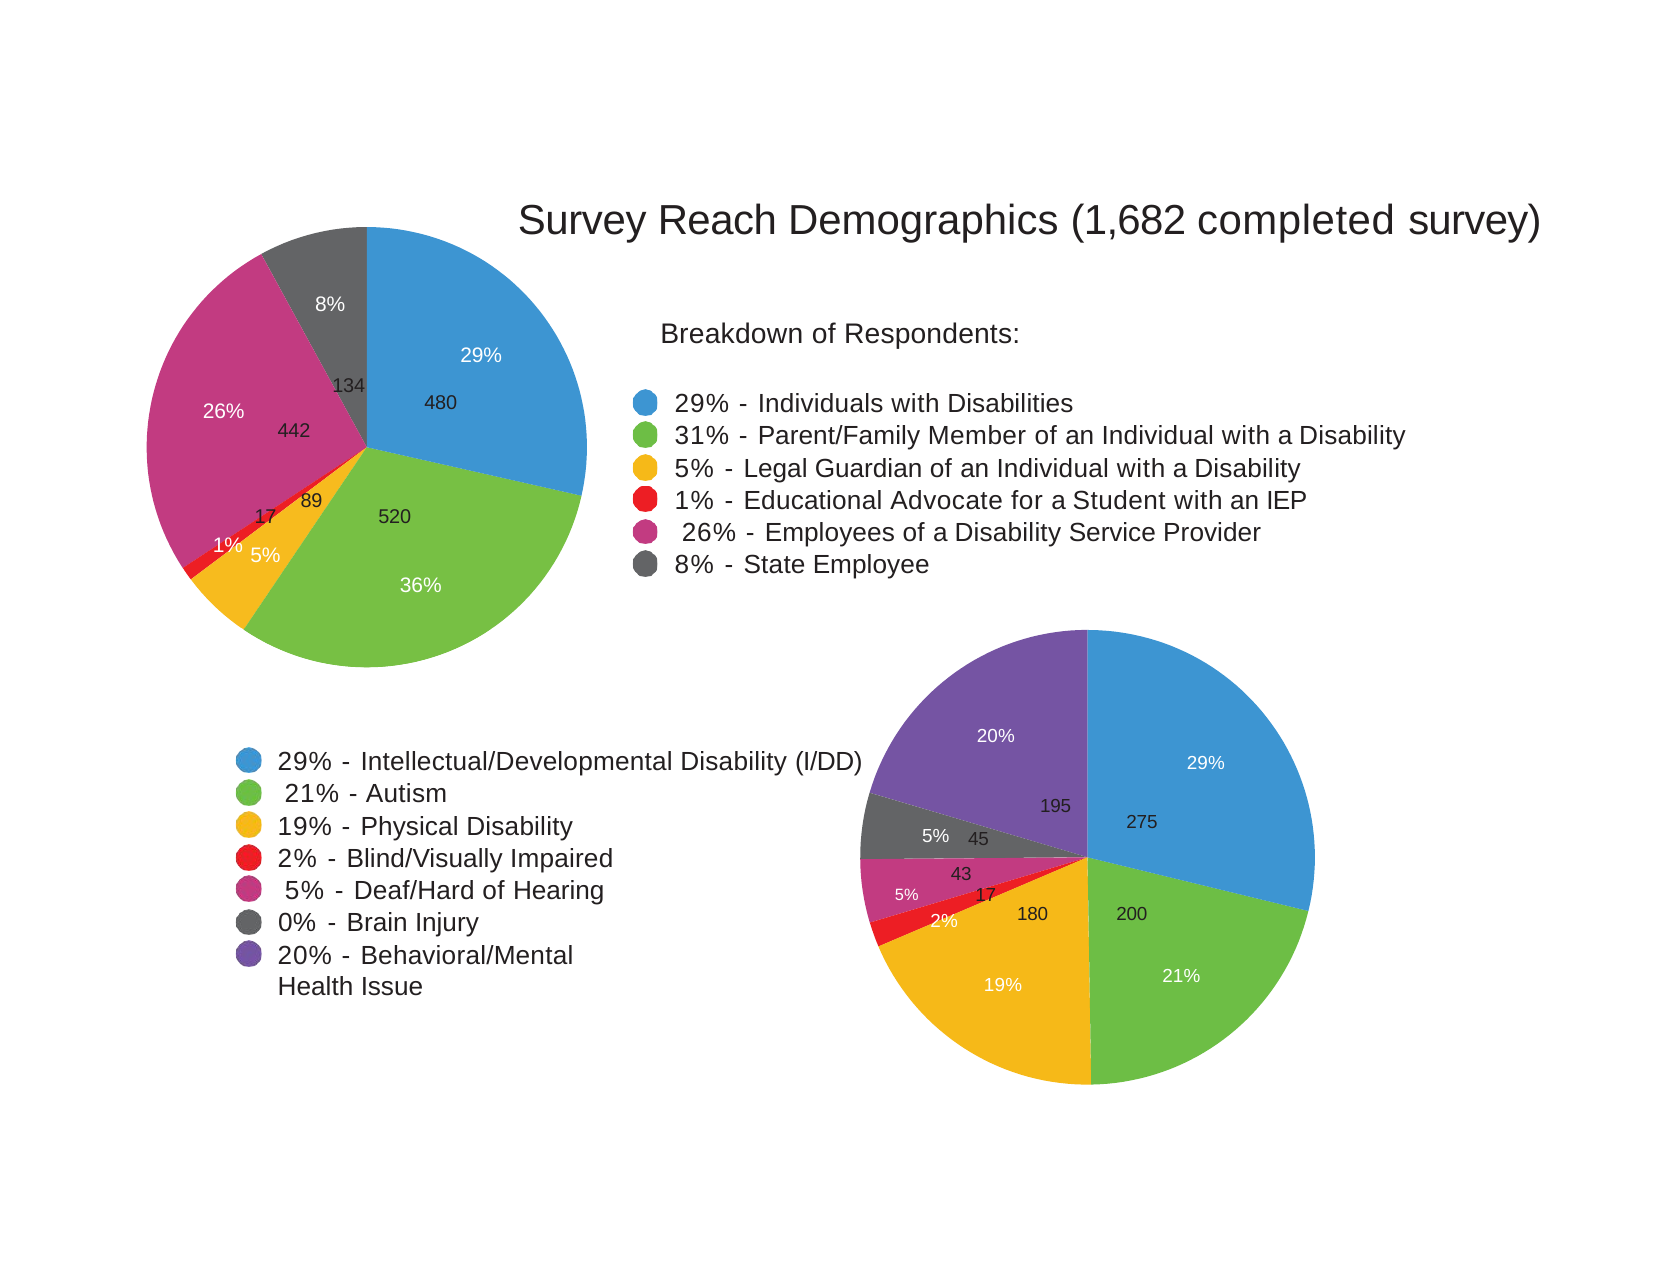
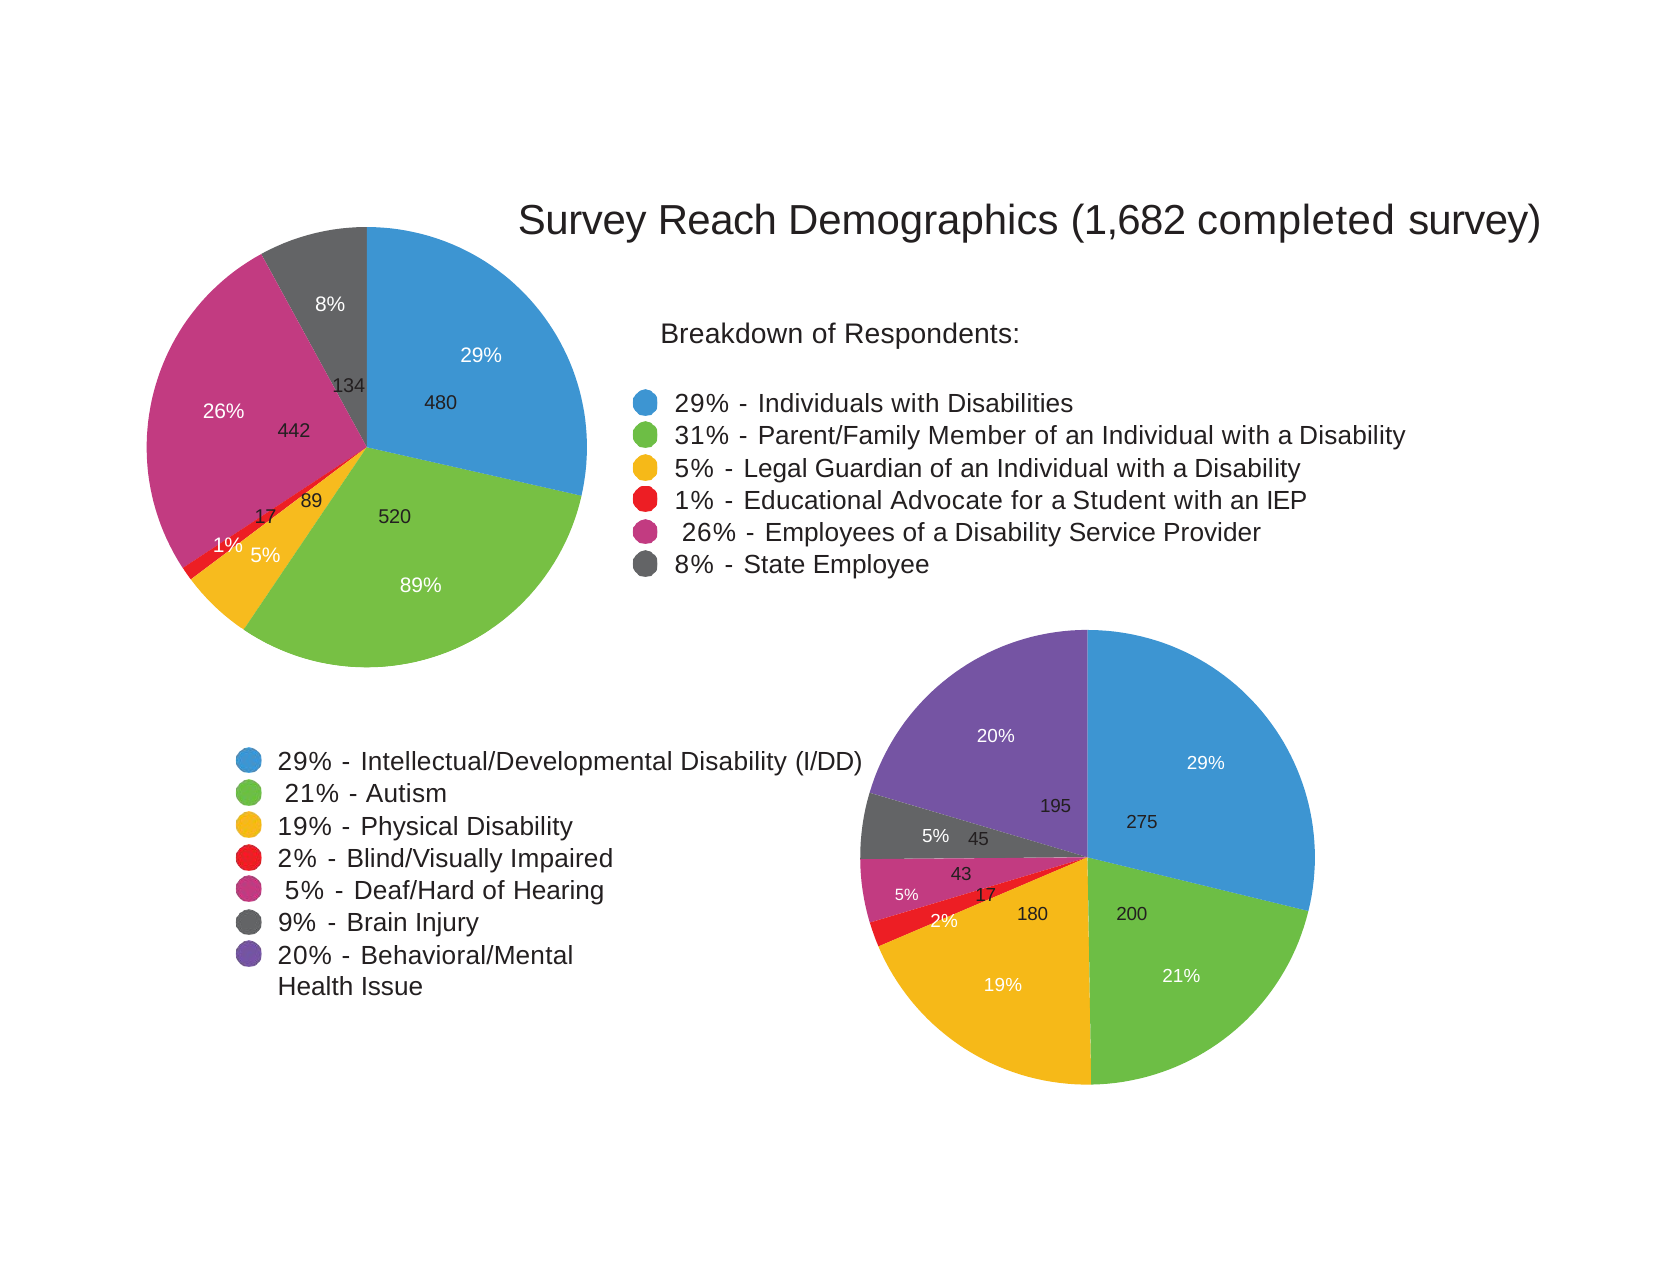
36%: 36% -> 89%
0%: 0% -> 9%
